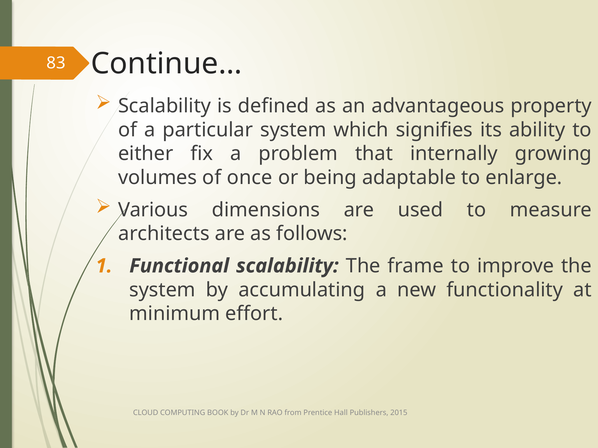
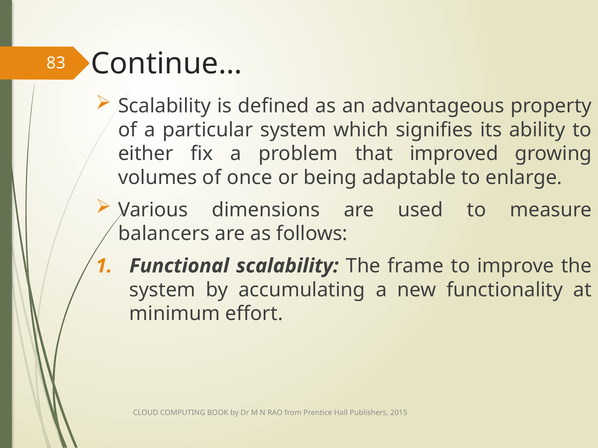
internally: internally -> improved
architects: architects -> balancers
